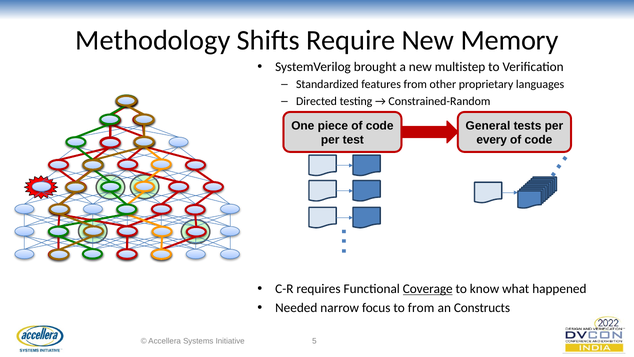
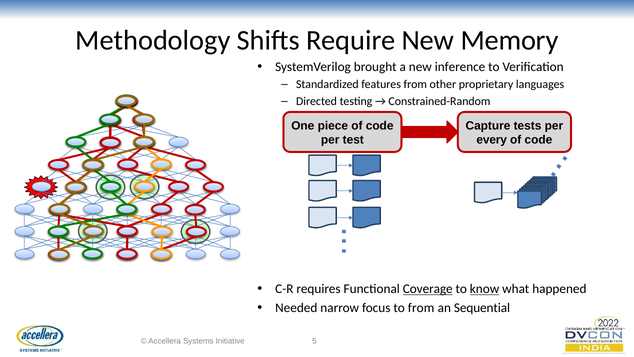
multistep: multistep -> inference
General: General -> Capture
know underline: none -> present
Constructs: Constructs -> Sequential
